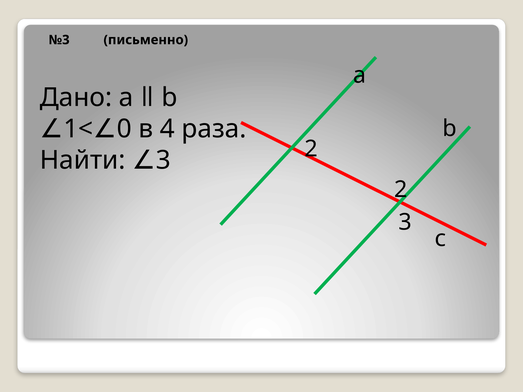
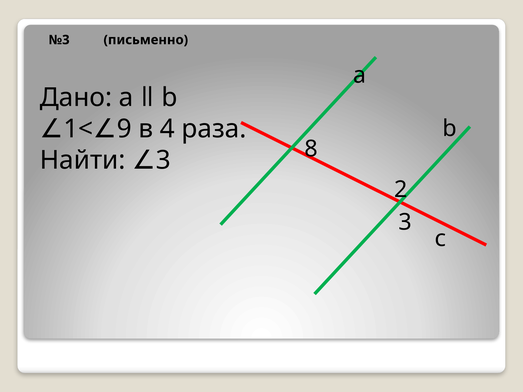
0: 0 -> 9
2 at (311, 149): 2 -> 8
